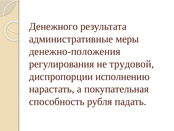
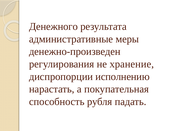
денежно-положения: денежно-положения -> денежно-произведен
трудовой: трудовой -> хранение
